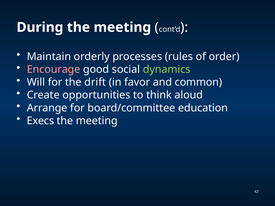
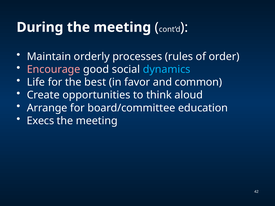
dynamics colour: light green -> light blue
Will: Will -> Life
drift: drift -> best
